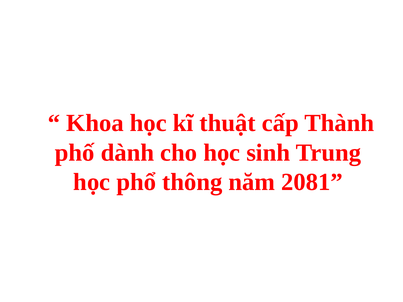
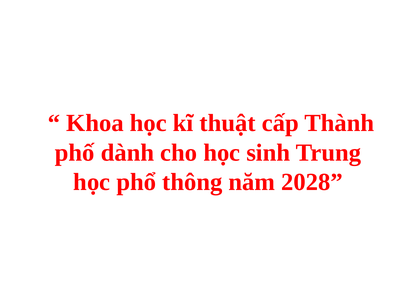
2081: 2081 -> 2028
